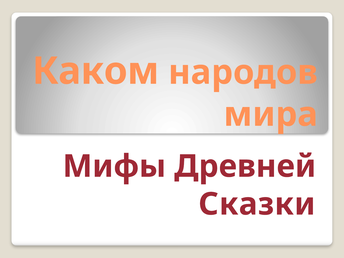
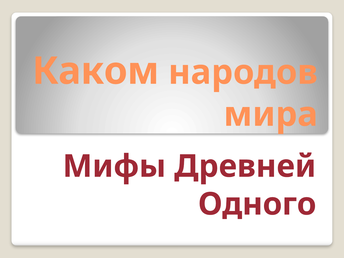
Сказки: Сказки -> Одного
